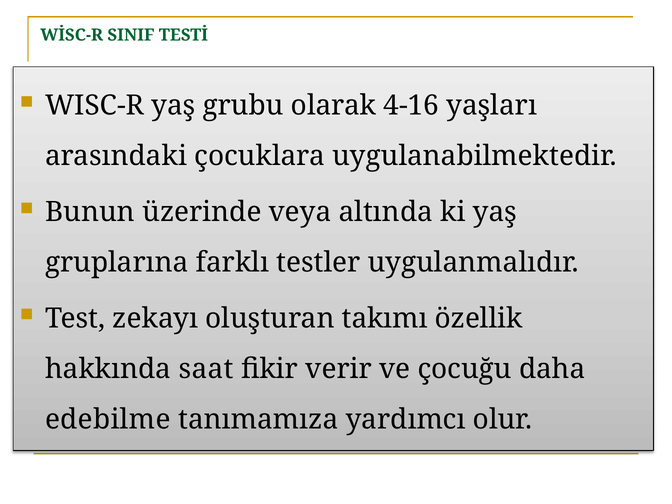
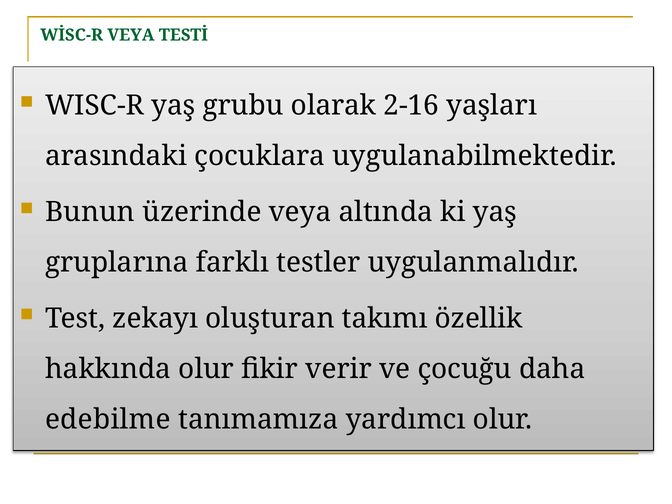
WİSC-R SINIF: SINIF -> VEYA
4-16: 4-16 -> 2-16
hakkında saat: saat -> olur
